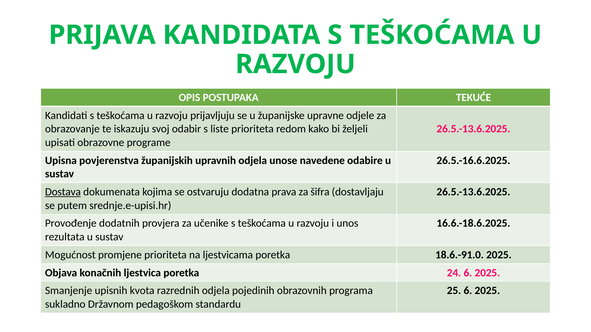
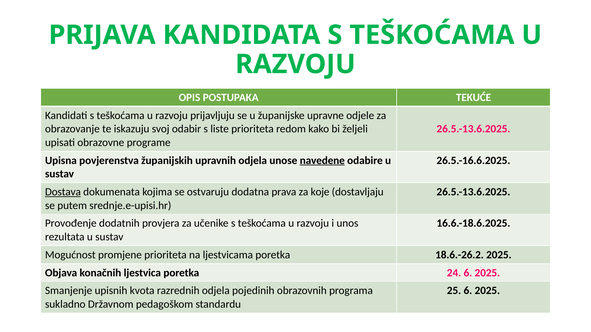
navedene underline: none -> present
šifra: šifra -> koje
18.6.-91.0: 18.6.-91.0 -> 18.6.-26.2
